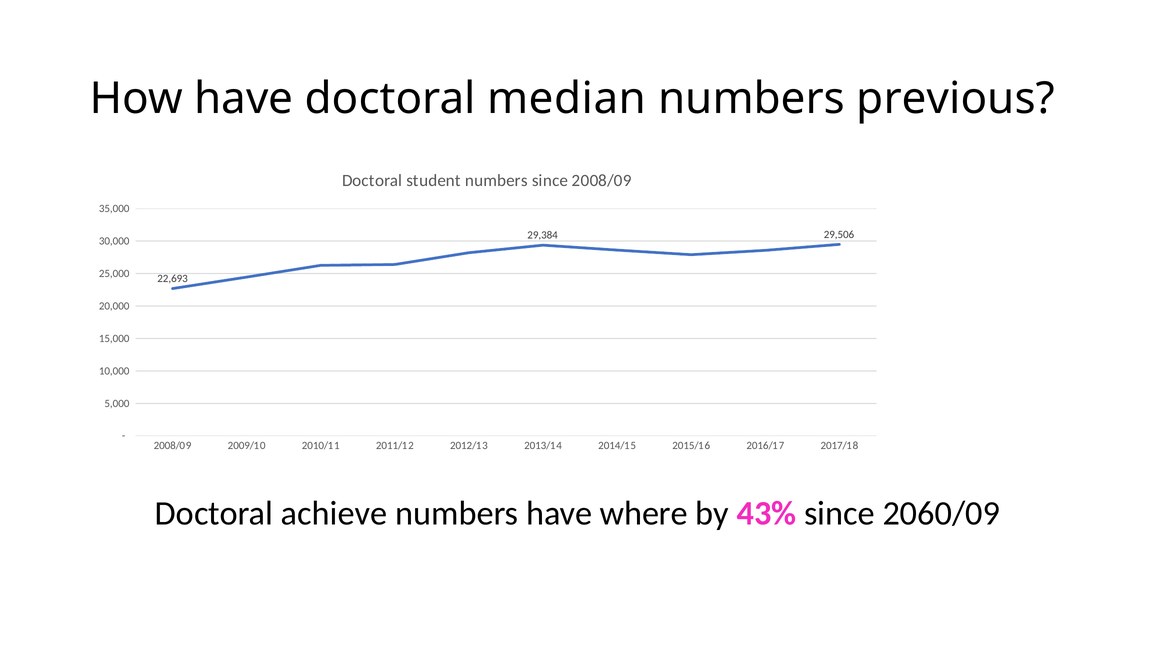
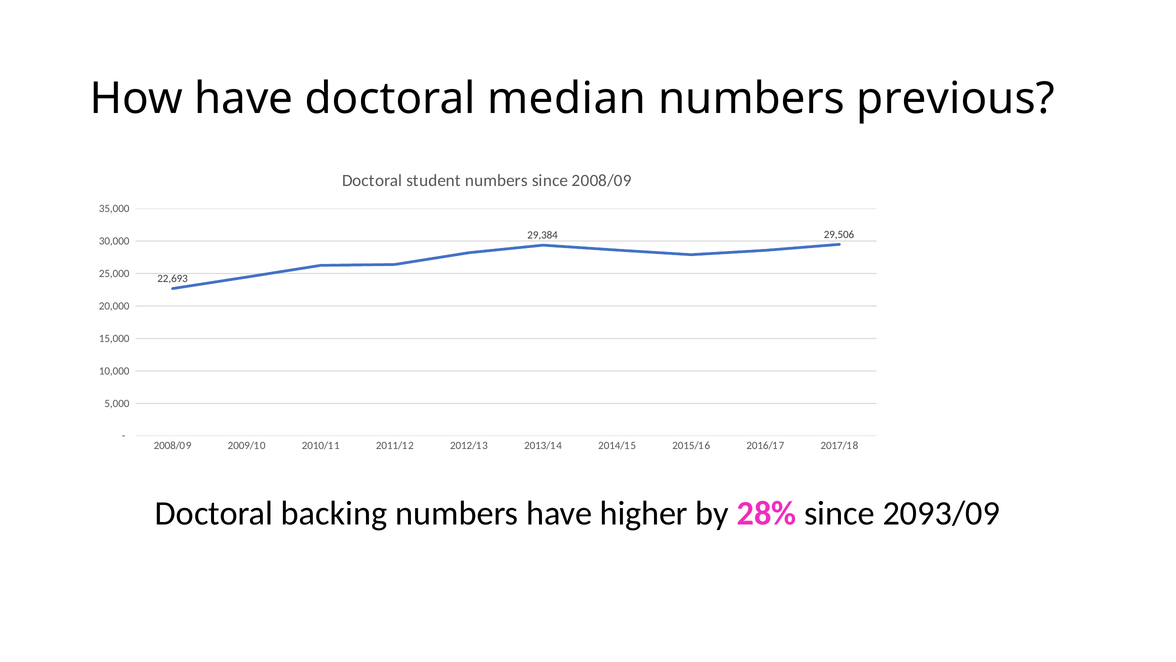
achieve: achieve -> backing
where: where -> higher
43%: 43% -> 28%
2060/09: 2060/09 -> 2093/09
